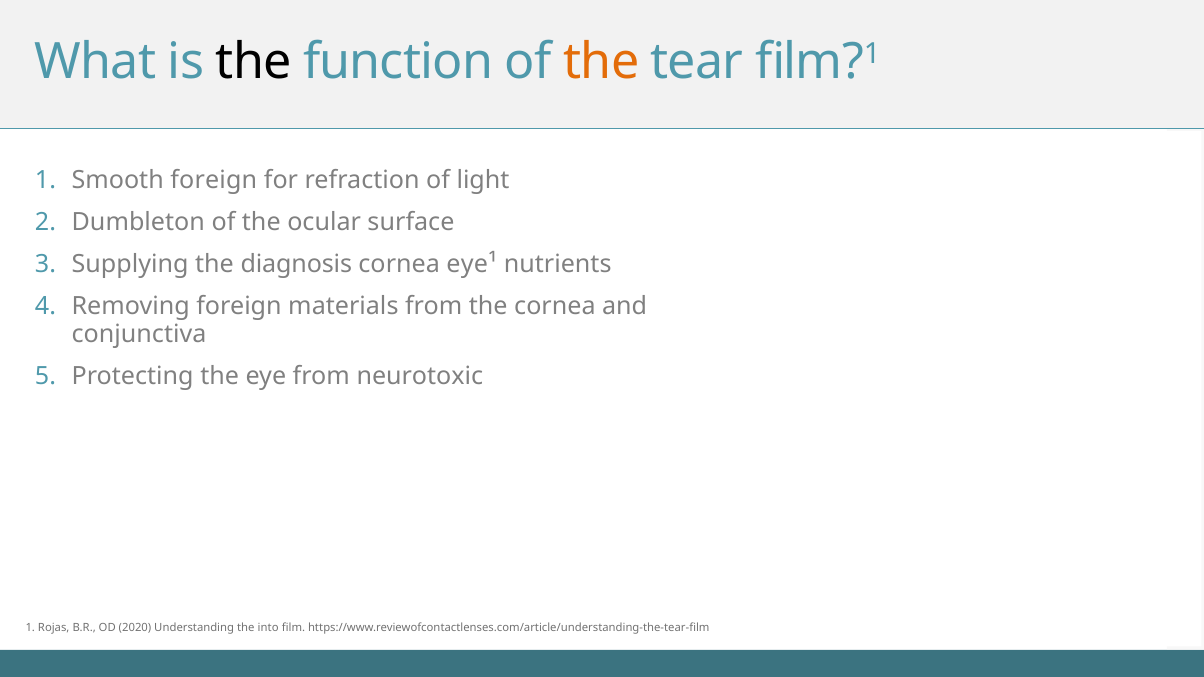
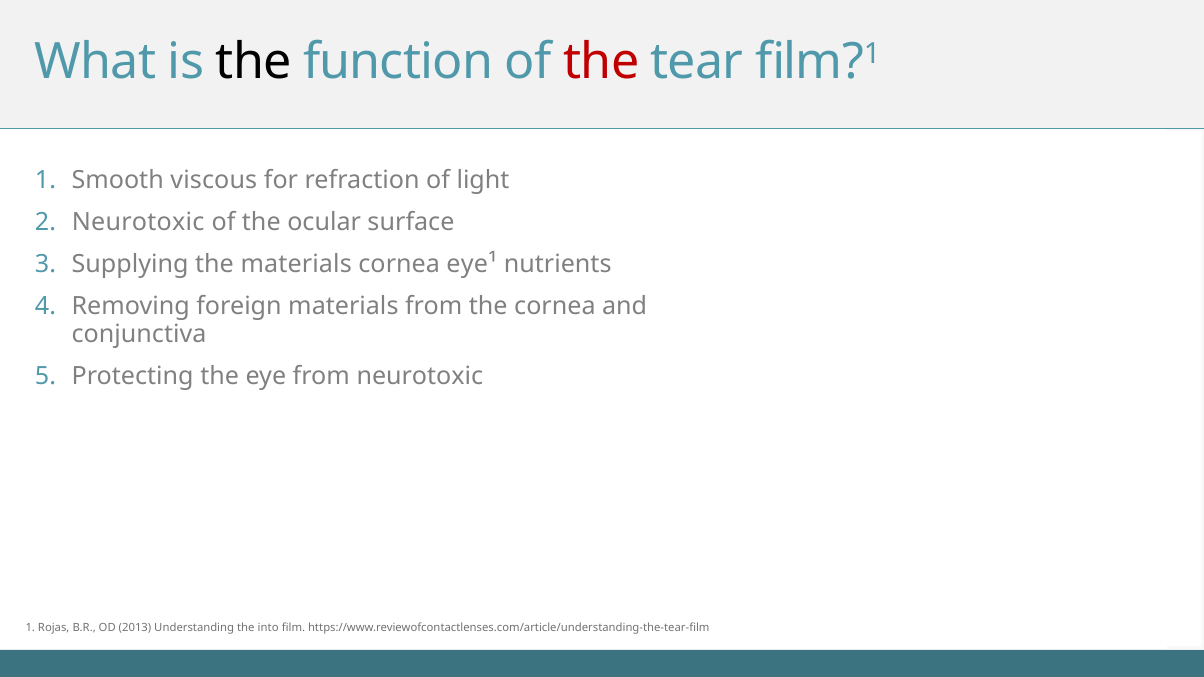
the at (601, 62) colour: orange -> red
Smooth foreign: foreign -> viscous
Dumbleton at (138, 222): Dumbleton -> Neurotoxic
the diagnosis: diagnosis -> materials
2020: 2020 -> 2013
